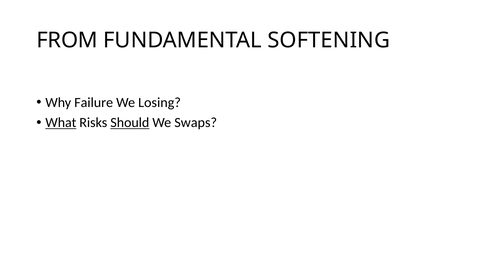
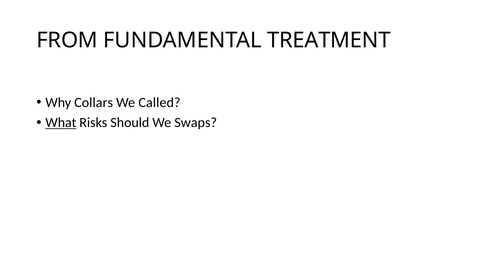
SOFTENING: SOFTENING -> TREATMENT
Failure: Failure -> Collars
Losing: Losing -> Called
Should underline: present -> none
